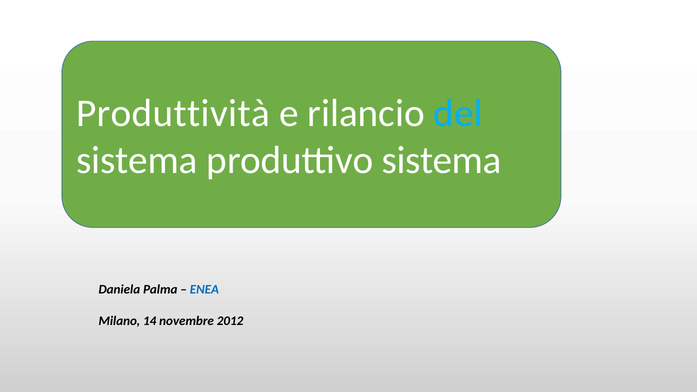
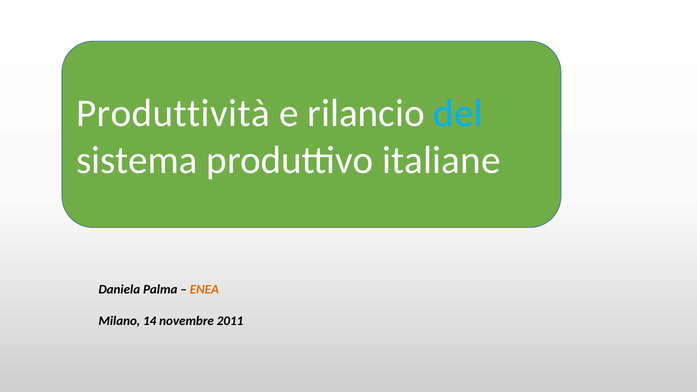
produttivo sistema: sistema -> italiane
ENEA colour: blue -> orange
2012: 2012 -> 2011
